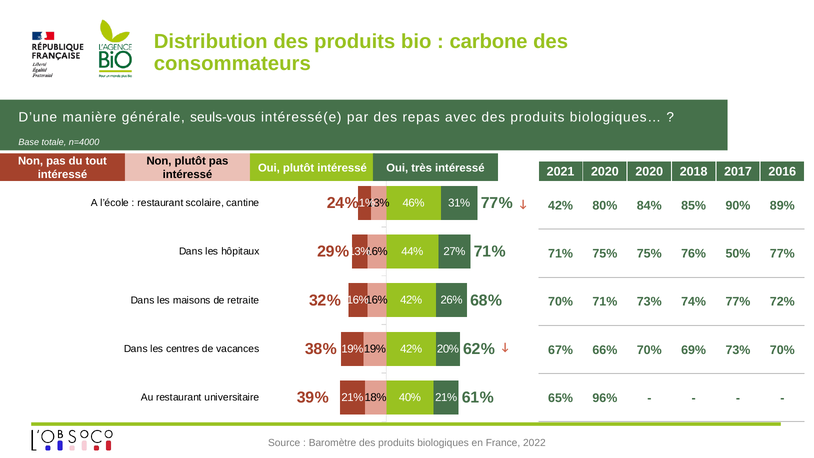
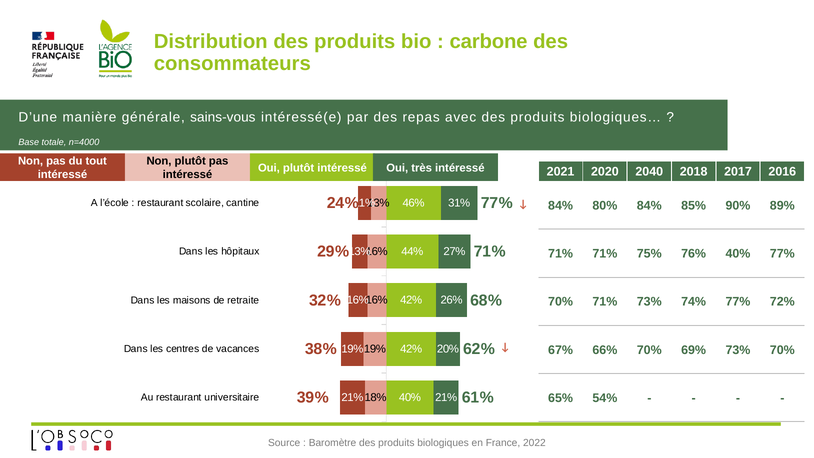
seuls-vous: seuls-vous -> sains-vous
2020 2020: 2020 -> 2040
42% at (561, 206): 42% -> 84%
71% 75%: 75% -> 71%
76% 50%: 50% -> 40%
96%: 96% -> 54%
